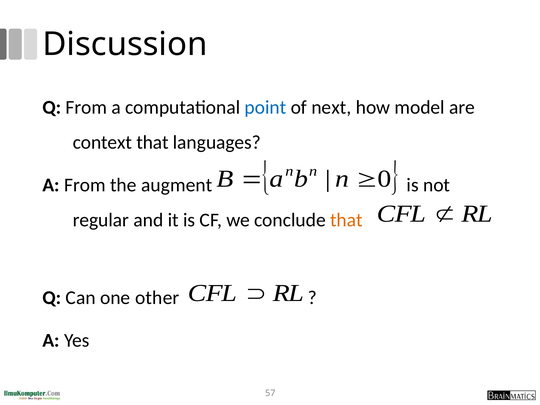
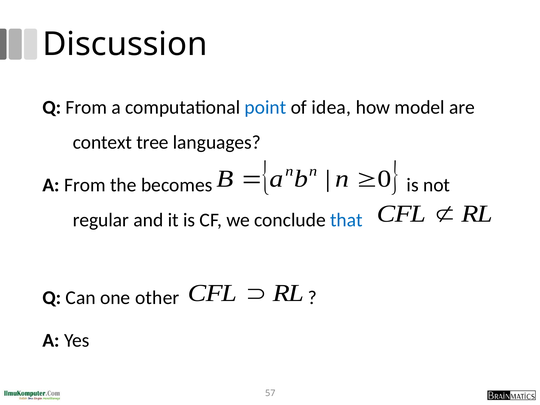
next: next -> idea
context that: that -> tree
augment: augment -> becomes
that at (346, 220) colour: orange -> blue
